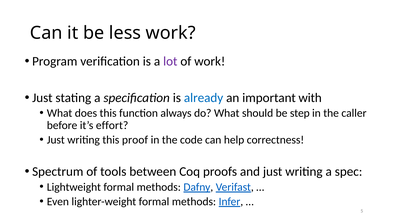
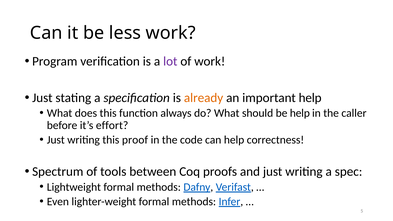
already colour: blue -> orange
important with: with -> help
be step: step -> help
